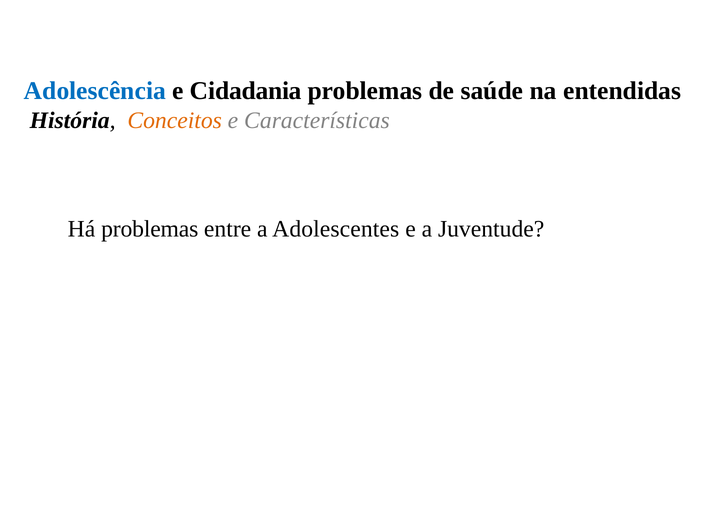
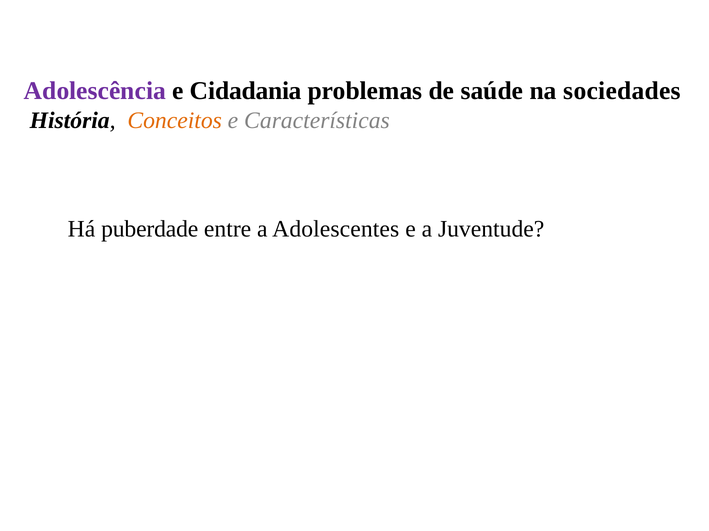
Adolescência colour: blue -> purple
entendidas: entendidas -> sociedades
Há problemas: problemas -> puberdade
